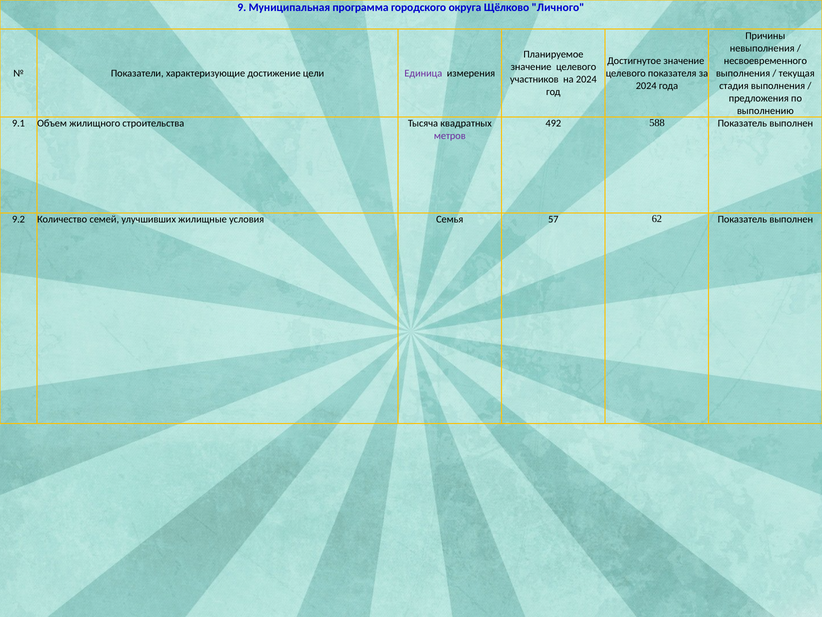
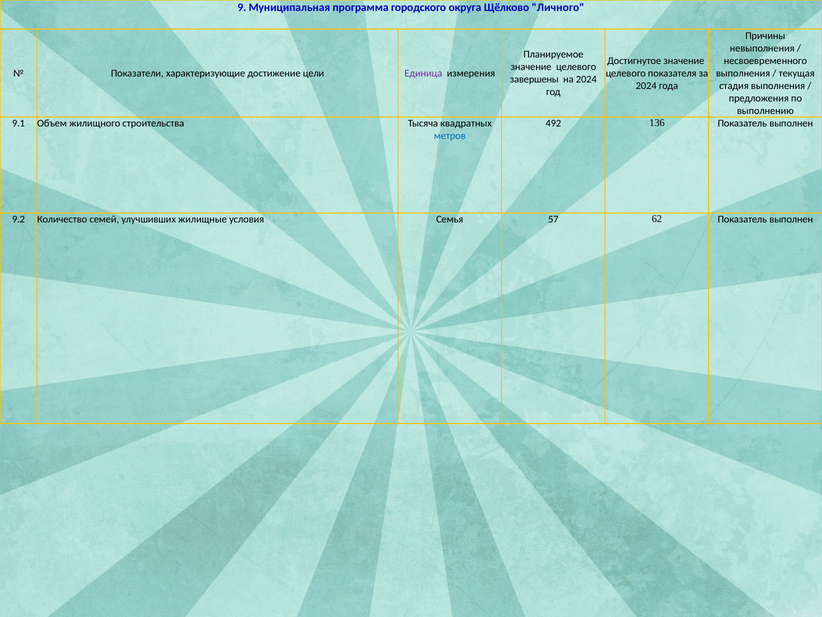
участников: участников -> завершены
588: 588 -> 136
метров colour: purple -> blue
